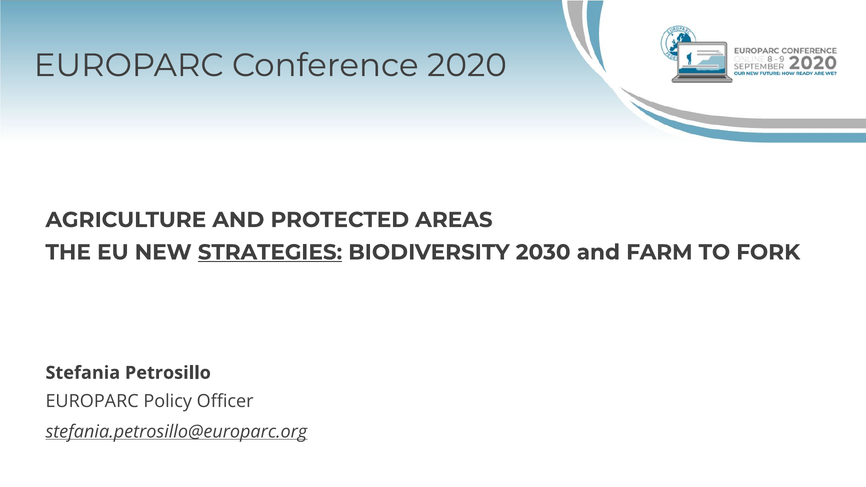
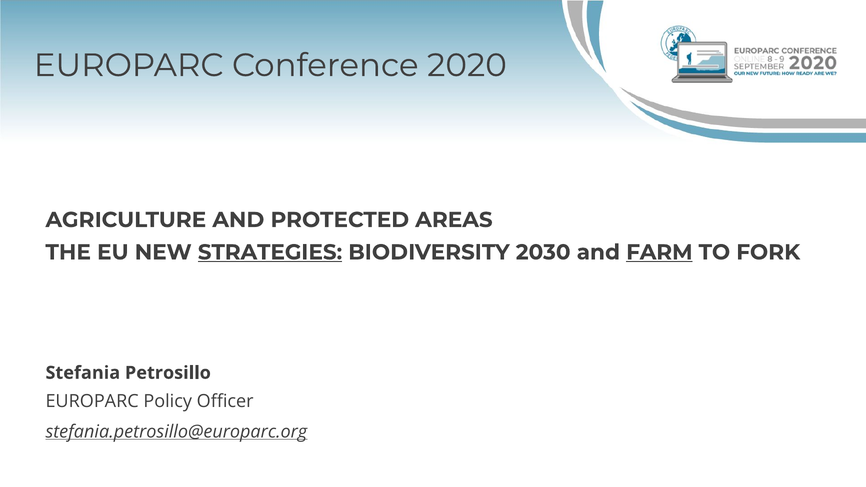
FARM underline: none -> present
